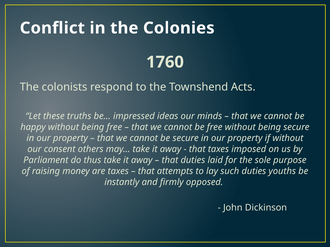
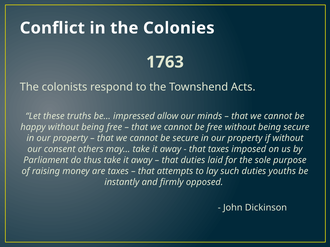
1760: 1760 -> 1763
ideas: ideas -> allow
